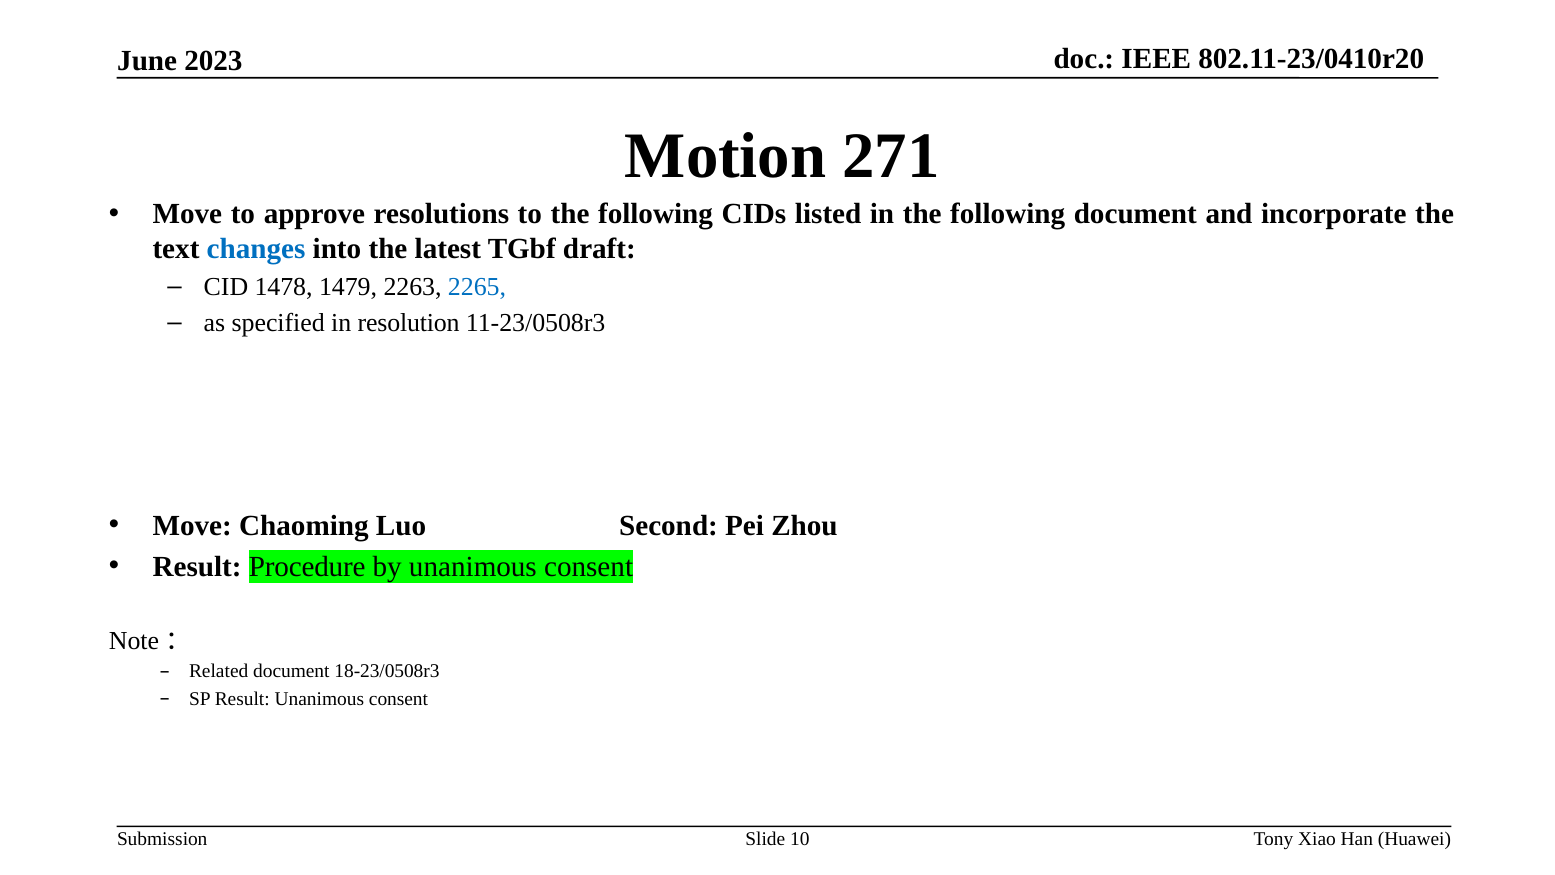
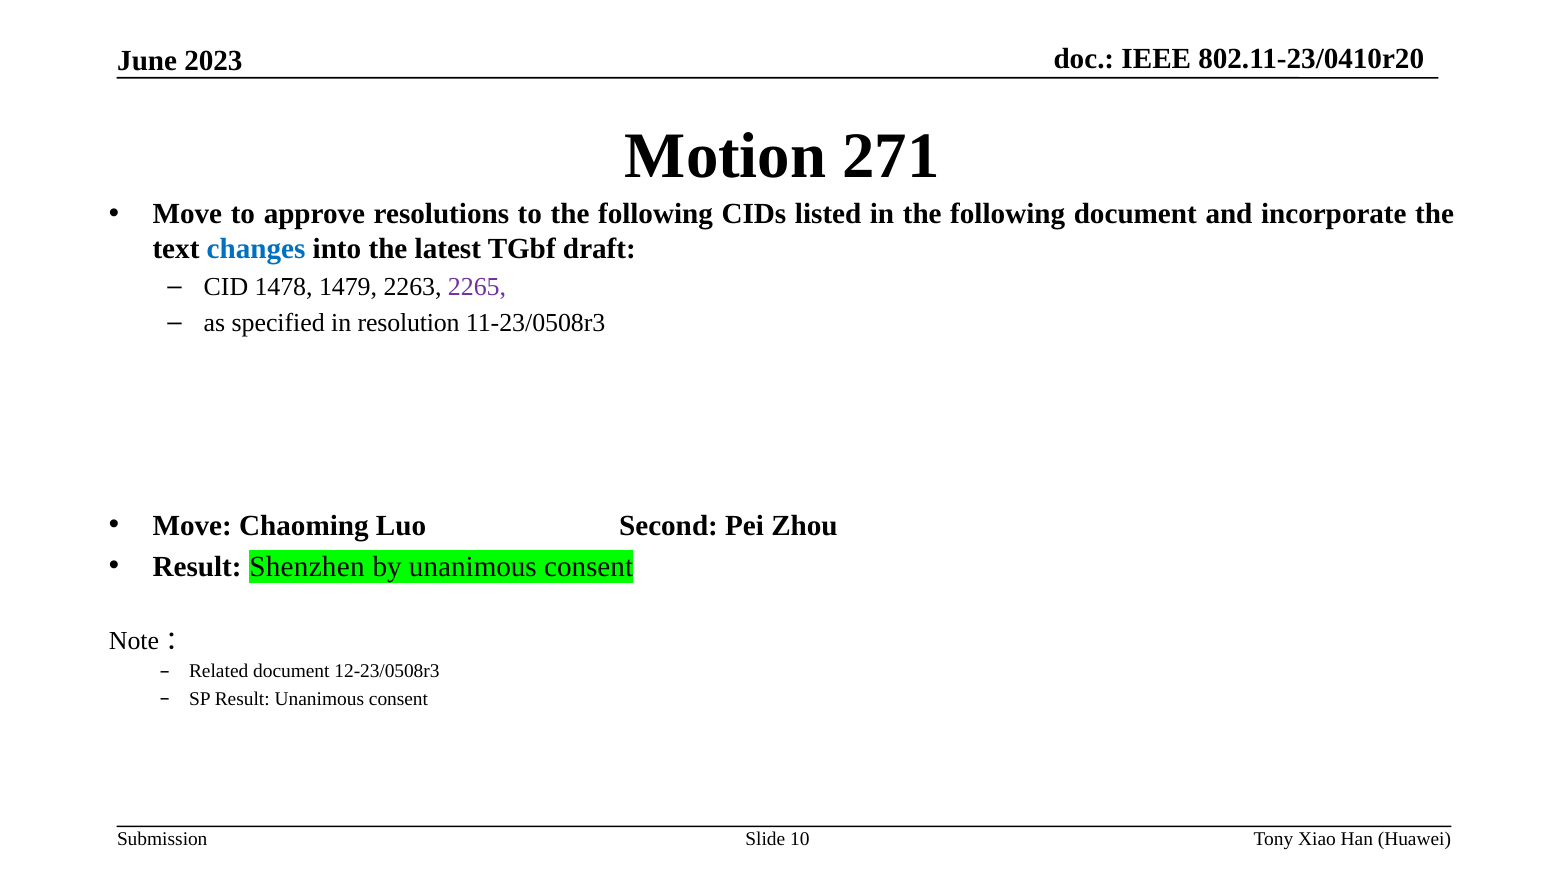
2265 colour: blue -> purple
Procedure: Procedure -> Shenzhen
18-23/0508r3: 18-23/0508r3 -> 12-23/0508r3
